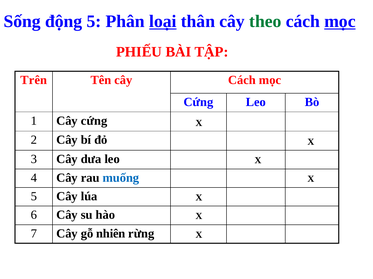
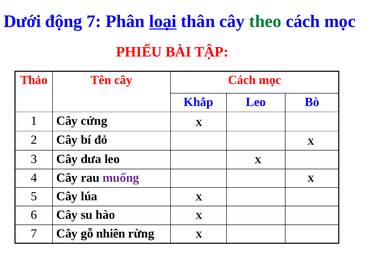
Sống: Sống -> Dưới
động 5: 5 -> 7
mọc at (340, 21) underline: present -> none
Trên: Trên -> Thảo
Cứng at (198, 102): Cứng -> Khắp
muống colour: blue -> purple
